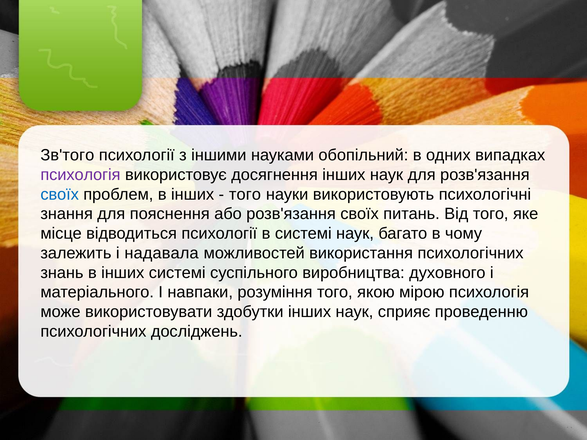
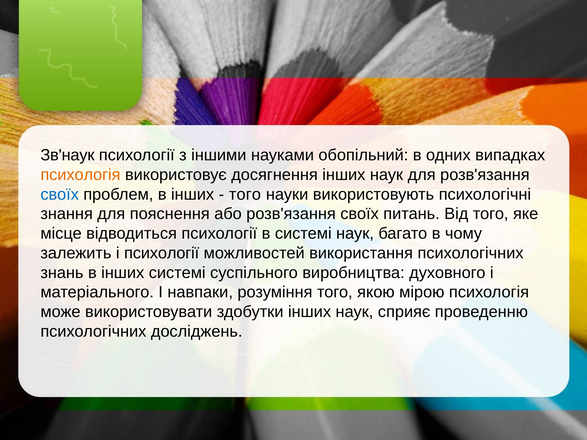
Зв'того: Зв'того -> Зв'наук
психологія at (80, 175) colour: purple -> orange
і надавала: надавала -> психології
